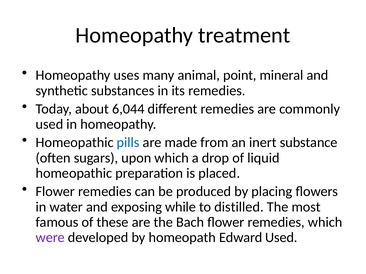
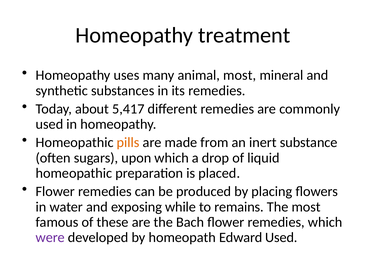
animal point: point -> most
6,044: 6,044 -> 5,417
pills colour: blue -> orange
distilled: distilled -> remains
